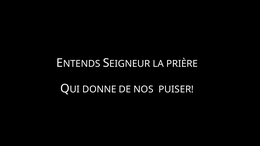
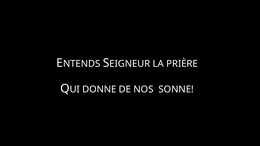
PUISER: PUISER -> SONNE
